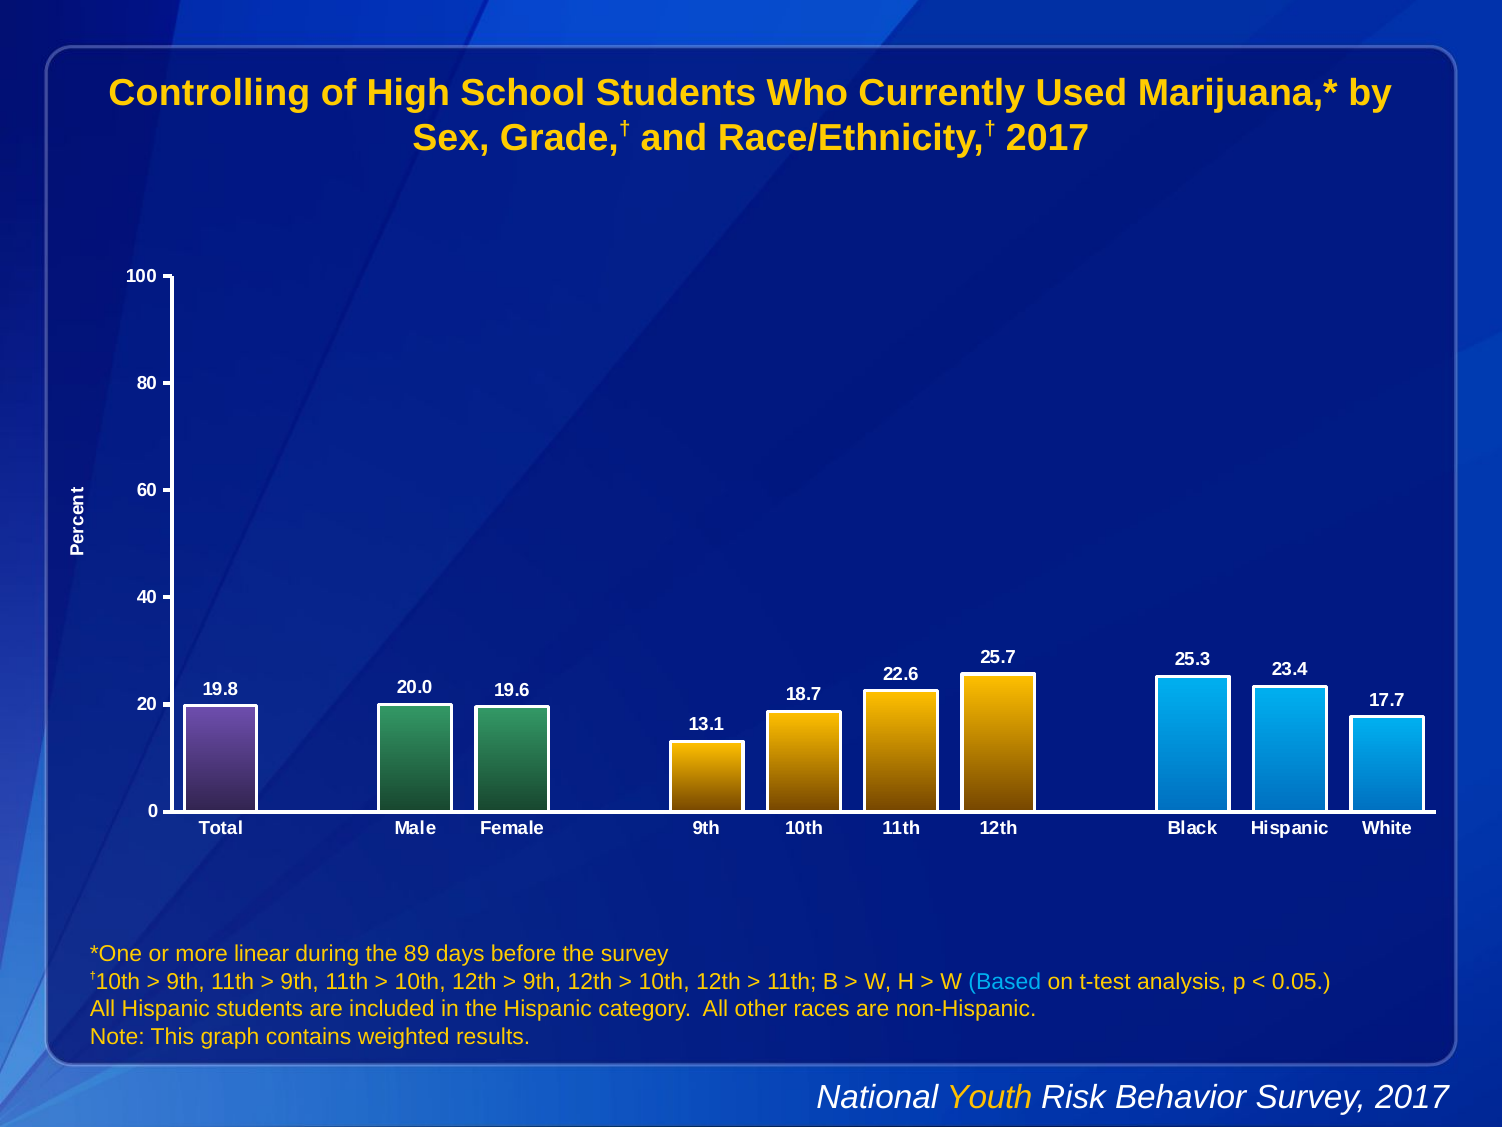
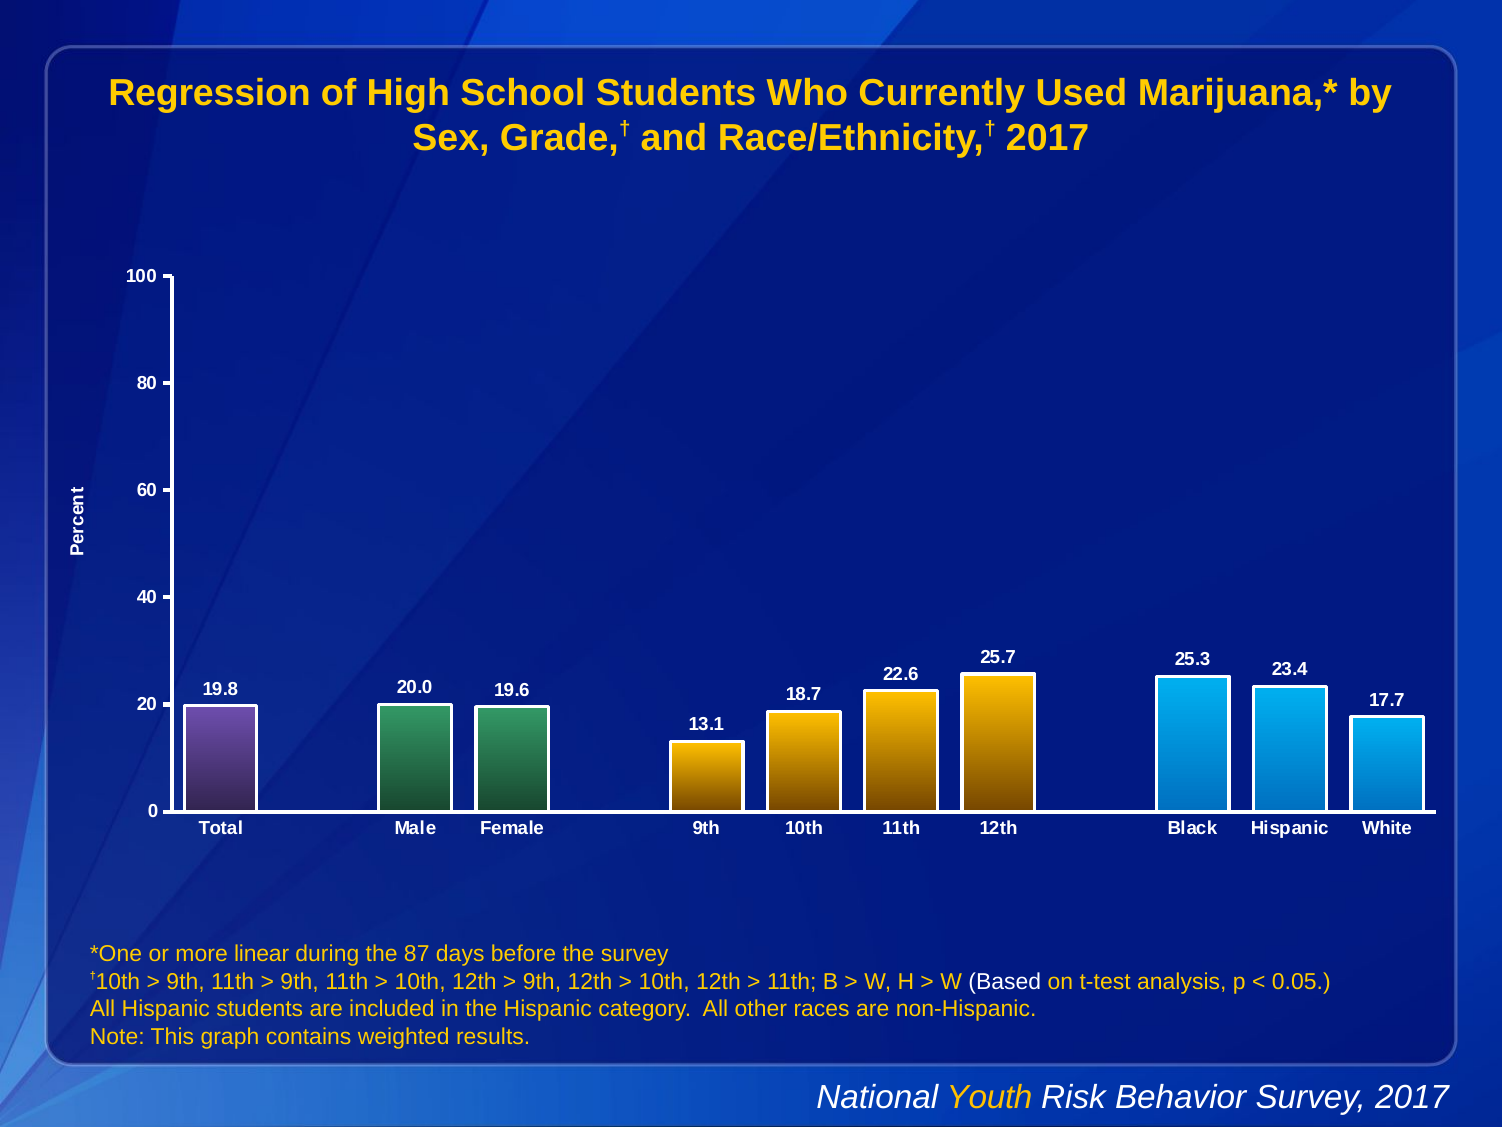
Controlling: Controlling -> Regression
89: 89 -> 87
Based colour: light blue -> white
